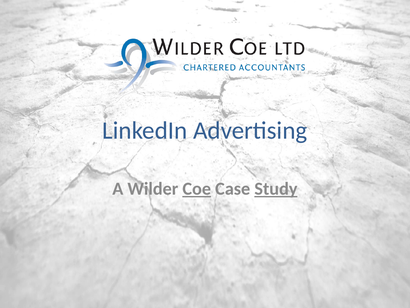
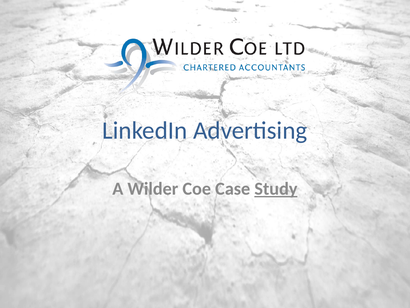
Coe underline: present -> none
